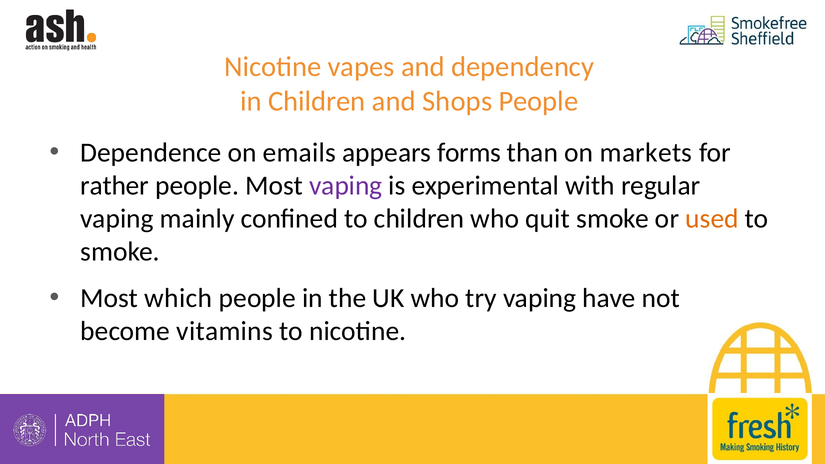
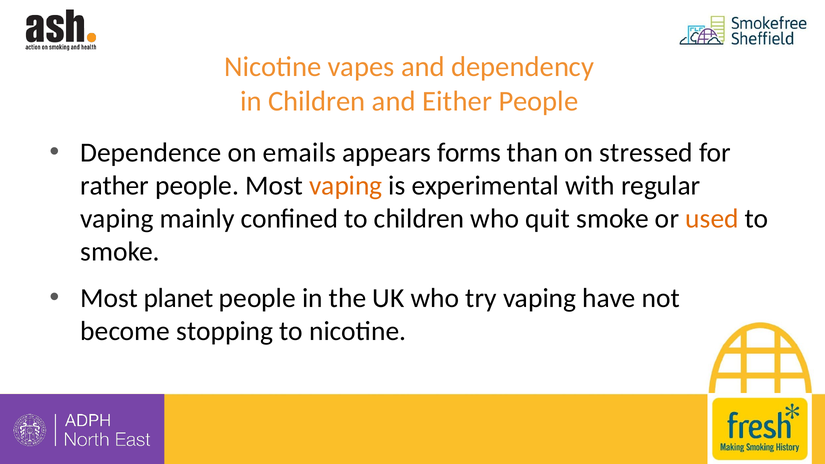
Shops: Shops -> Either
markets: markets -> stressed
vaping at (346, 185) colour: purple -> orange
which: which -> planet
vitamins: vitamins -> stopping
